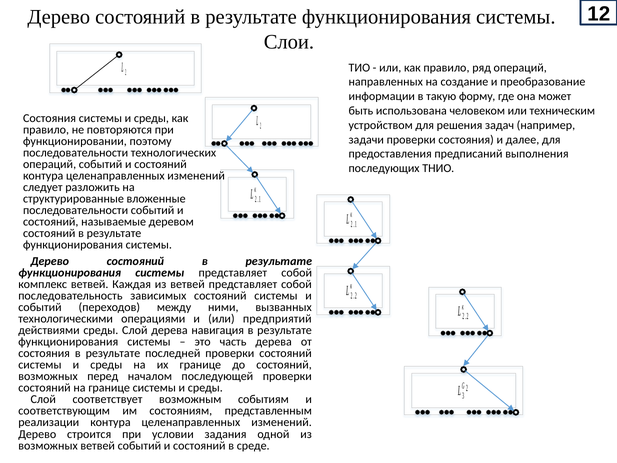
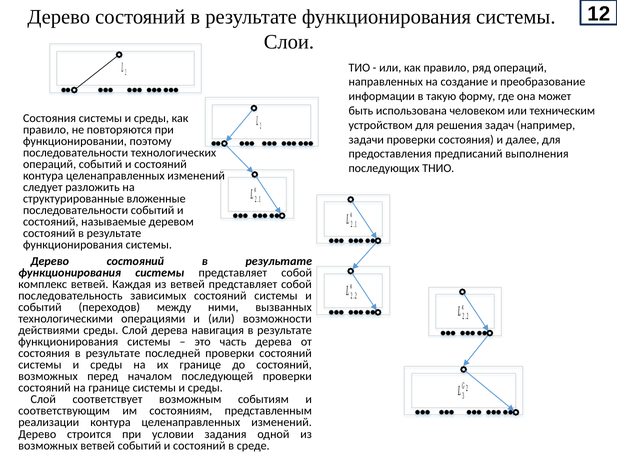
предприятий: предприятий -> возможности
